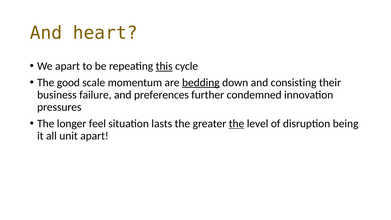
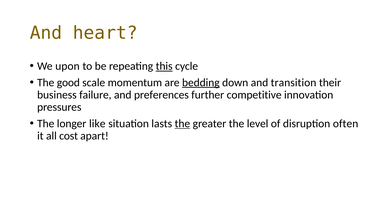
We apart: apart -> upon
consisting: consisting -> transition
condemned: condemned -> competitive
feel: feel -> like
the at (182, 124) underline: none -> present
the at (237, 124) underline: present -> none
being: being -> often
unit: unit -> cost
